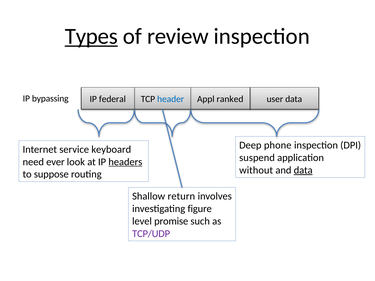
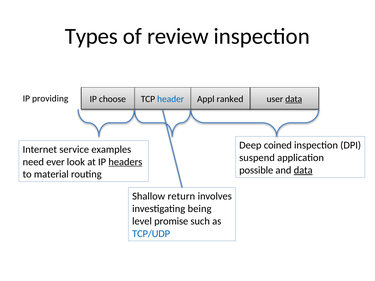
Types underline: present -> none
bypassing: bypassing -> providing
federal: federal -> choose
data at (294, 99) underline: none -> present
phone: phone -> coined
keyboard: keyboard -> examples
without: without -> possible
suppose: suppose -> material
figure: figure -> being
TCP/UDP colour: purple -> blue
